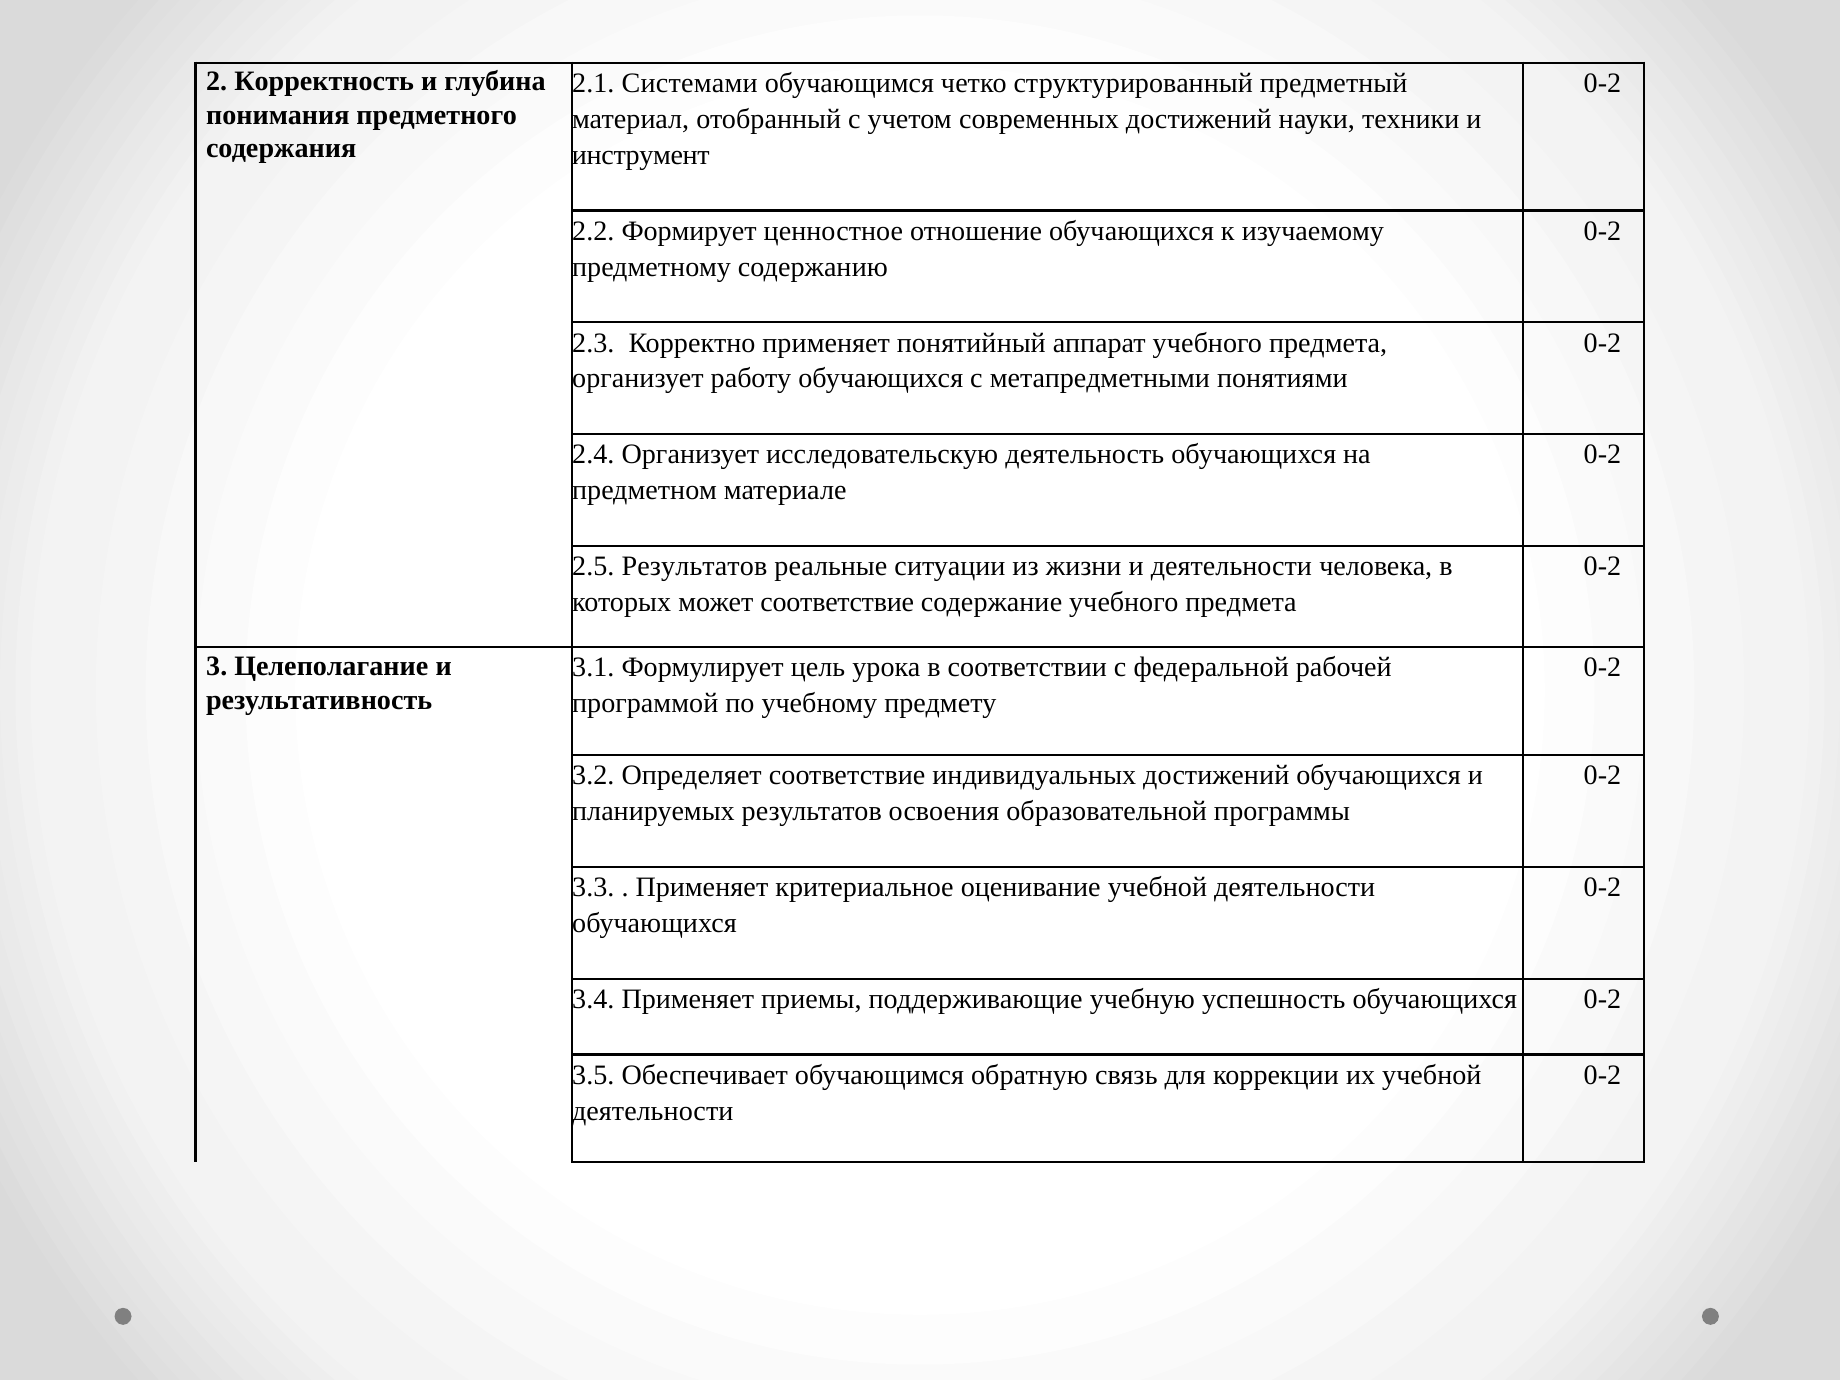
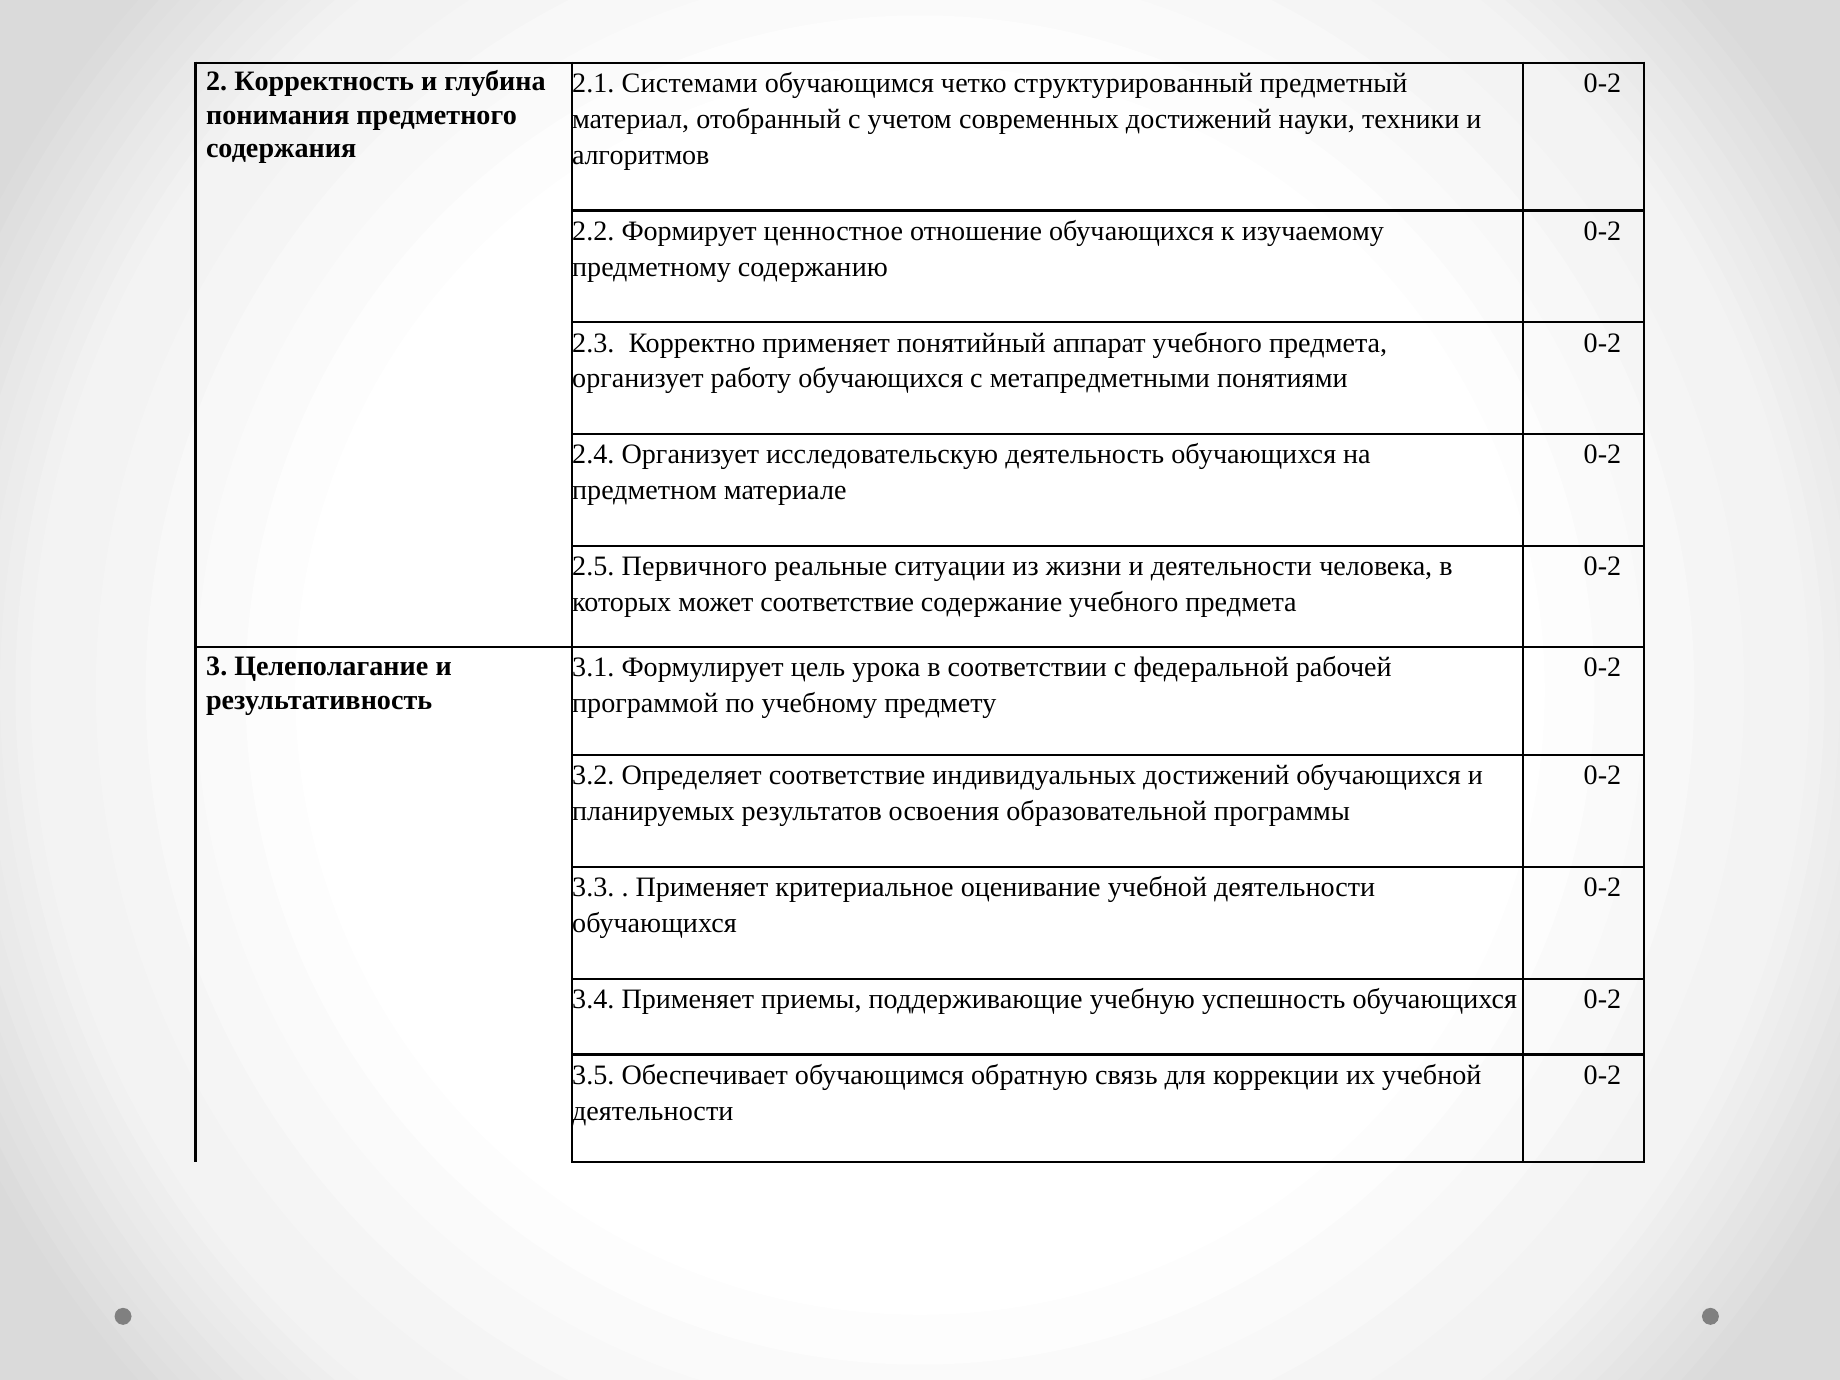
инструмент: инструмент -> алгоритмов
2.5 Результатов: Результатов -> Первичного
